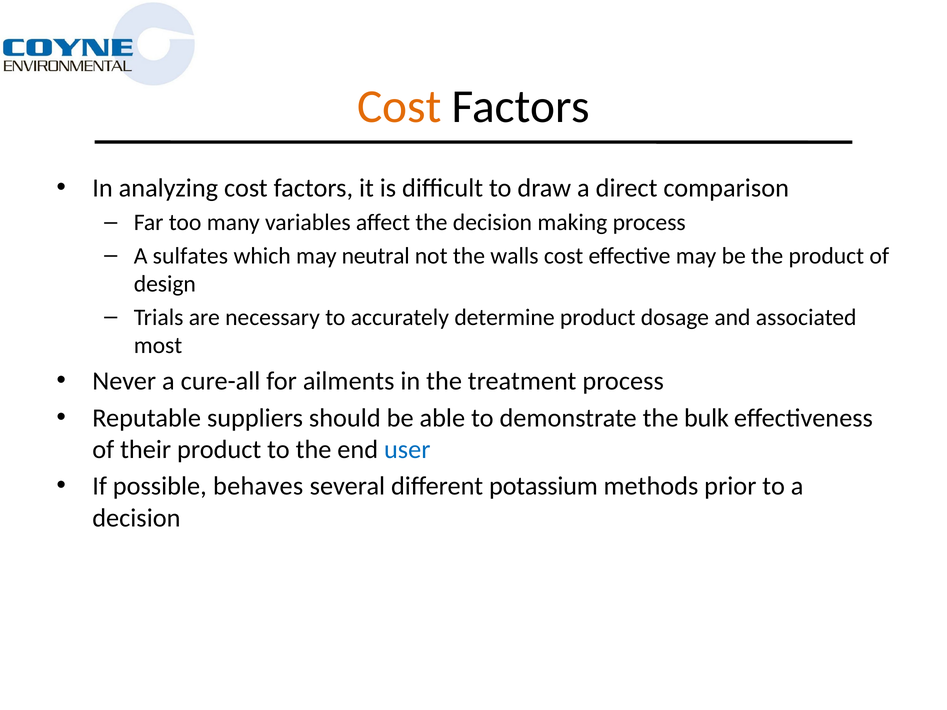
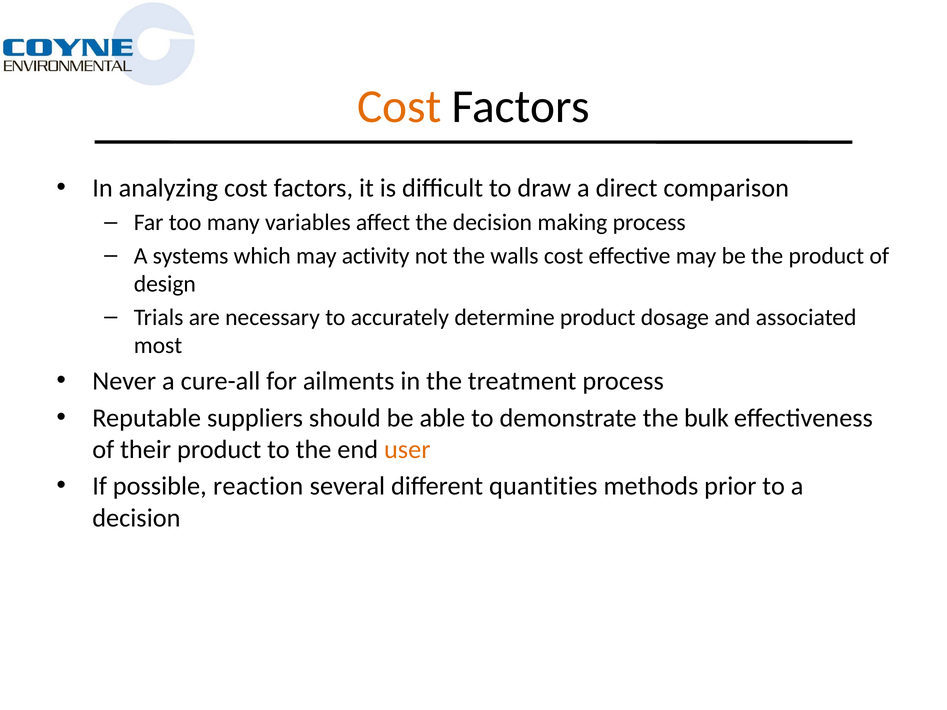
sulfates: sulfates -> systems
neutral: neutral -> activity
user colour: blue -> orange
behaves: behaves -> reaction
potassium: potassium -> quantities
